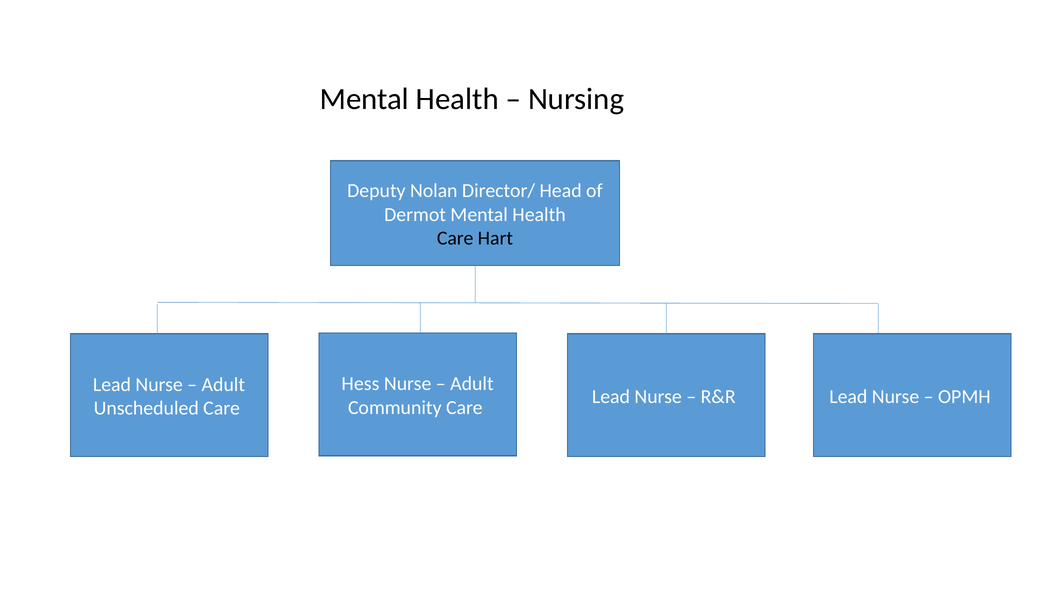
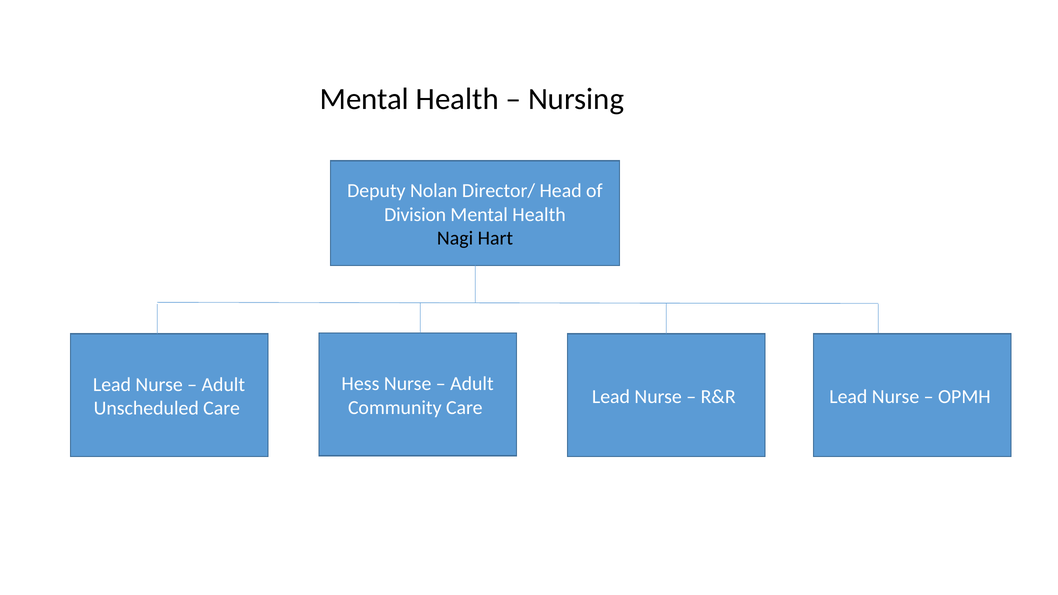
Dermot: Dermot -> Division
Care at (455, 238): Care -> Nagi
